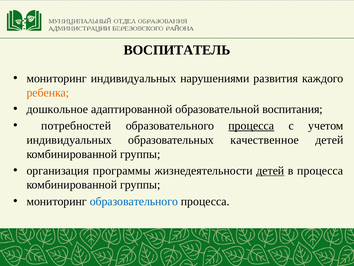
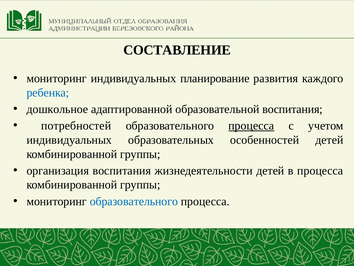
ВОСПИТАТЕЛЬ: ВОСПИТАТЕЛЬ -> СОСТАВЛЕНИЕ
нарушениями: нарушениями -> планирование
ребенка colour: orange -> blue
качественное: качественное -> особенностей
организация программы: программы -> воспитания
детей at (270, 170) underline: present -> none
